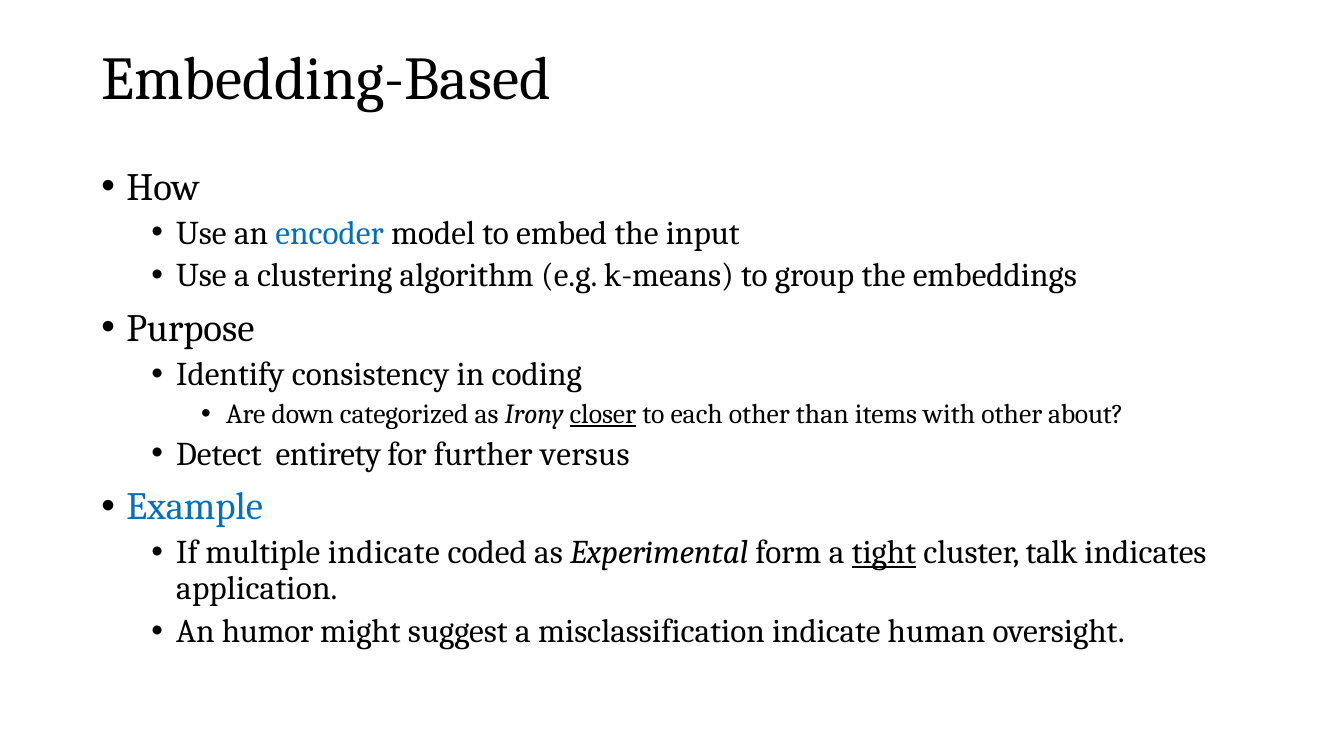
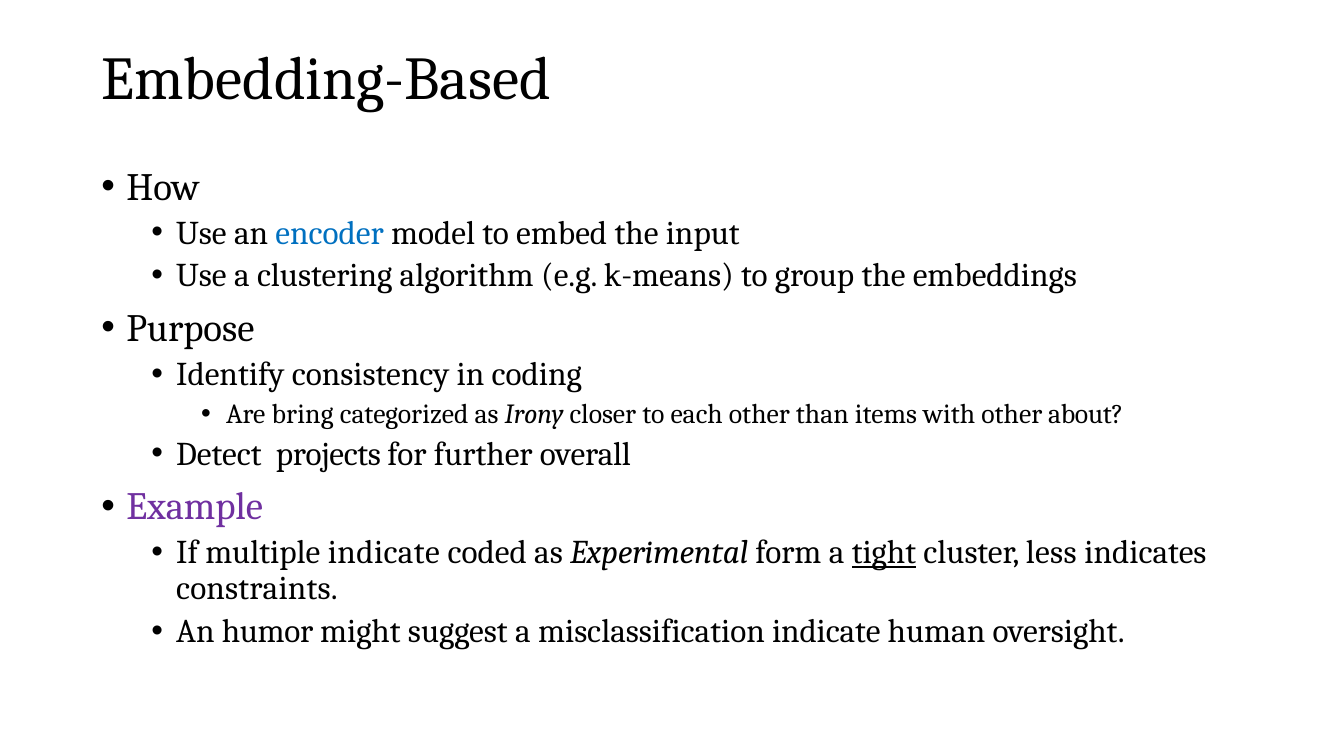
down: down -> bring
closer underline: present -> none
entirety: entirety -> projects
versus: versus -> overall
Example colour: blue -> purple
talk: talk -> less
application: application -> constraints
